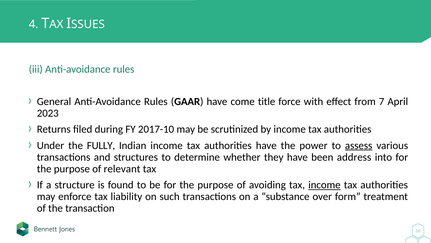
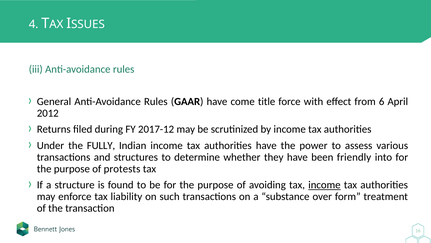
7: 7 -> 6
2023: 2023 -> 2012
2017-10: 2017-10 -> 2017-12
assess underline: present -> none
address: address -> friendly
relevant: relevant -> protests
